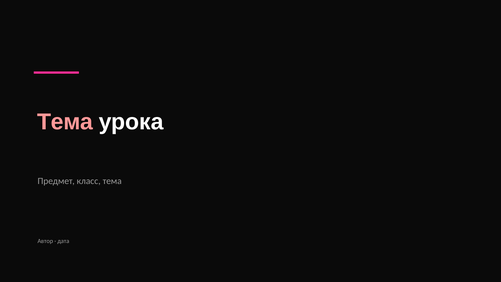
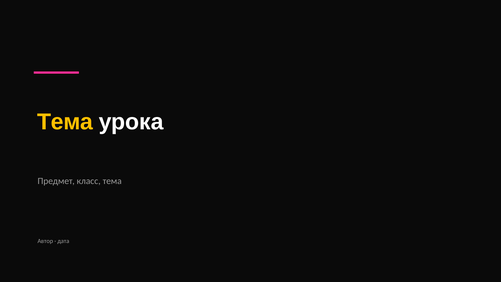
Тема at (65, 122) colour: pink -> yellow
